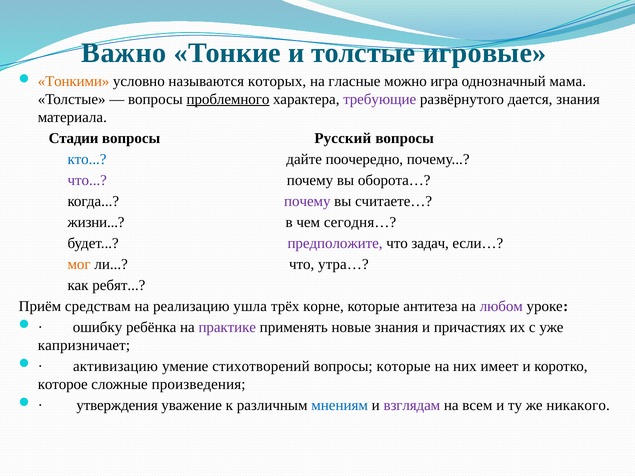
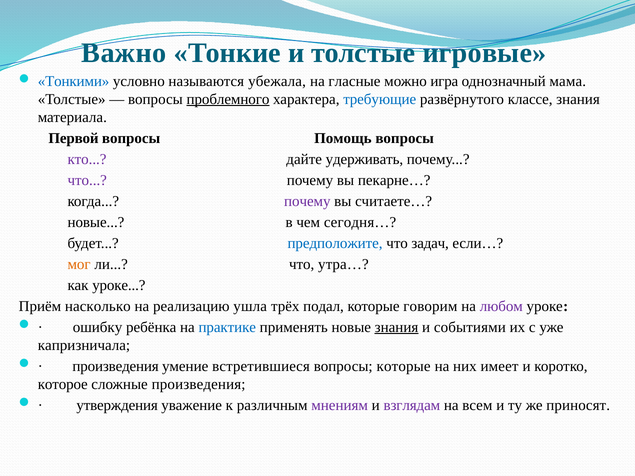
Тонкими colour: orange -> blue
которых: которых -> убежала
требующие colour: purple -> blue
дается: дается -> классе
Стадии: Стадии -> Первой
Русский: Русский -> Помощь
кто colour: blue -> purple
поочередно: поочередно -> удерживать
оборота…: оборота… -> пекарне…
жизни at (96, 222): жизни -> новые
предположите colour: purple -> blue
как ребят: ребят -> уроке
средствам: средствам -> насколько
корне: корне -> подал
антитеза: антитеза -> говорим
практике colour: purple -> blue
знания at (397, 327) underline: none -> present
причастиях: причастиях -> событиями
капризничает: капризничает -> капризничала
активизацию at (115, 366): активизацию -> произведения
стихотворений: стихотворений -> встретившиеся
мнениям colour: blue -> purple
никакого: никакого -> приносят
